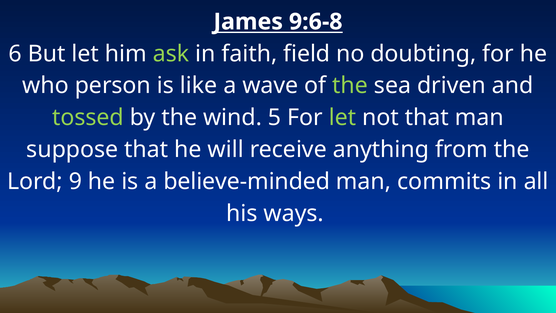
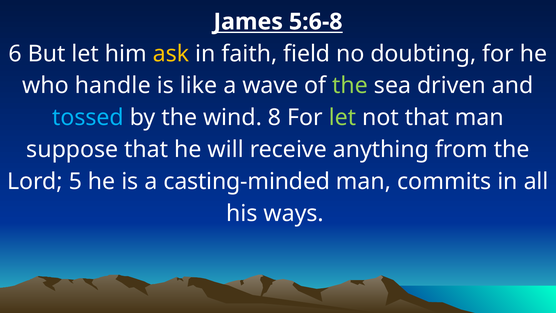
9:6-8: 9:6-8 -> 5:6-8
ask colour: light green -> yellow
person: person -> handle
tossed colour: light green -> light blue
5: 5 -> 8
9: 9 -> 5
believe-minded: believe-minded -> casting-minded
